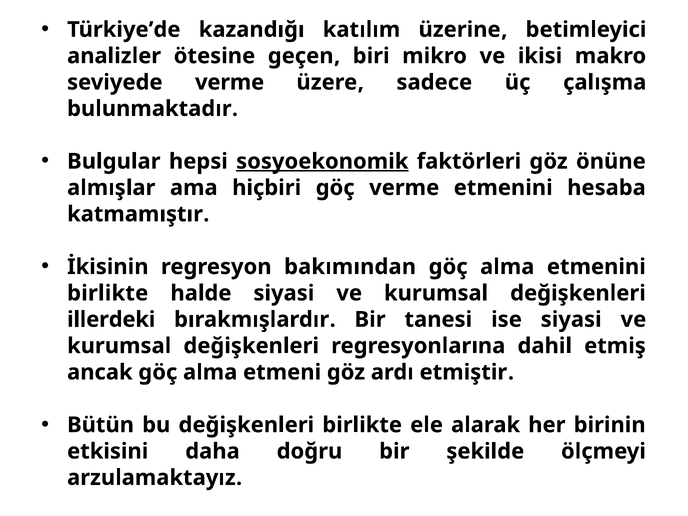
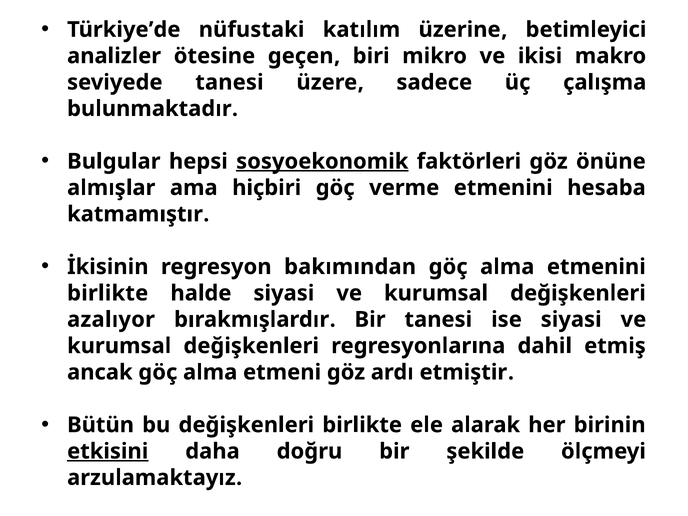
kazandığı: kazandığı -> nüfustaki
seviyede verme: verme -> tanesi
illerdeki: illerdeki -> azalıyor
etkisini underline: none -> present
